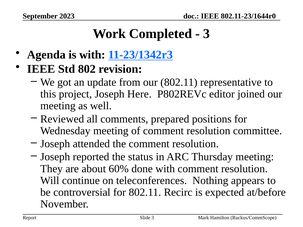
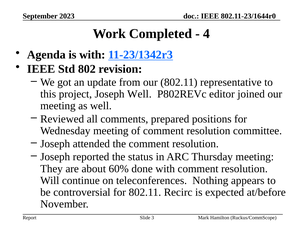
3 at (207, 34): 3 -> 4
Joseph Here: Here -> Well
